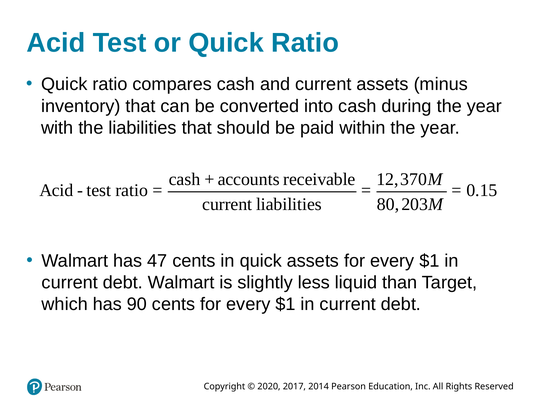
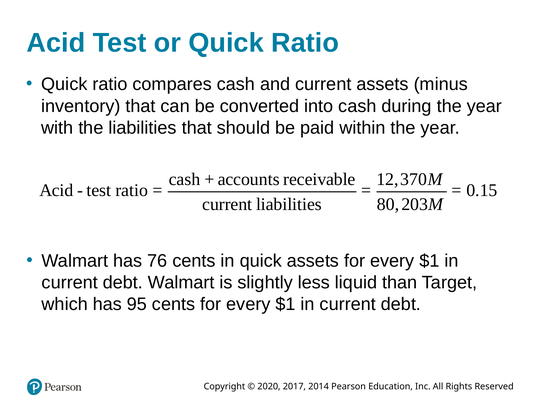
47: 47 -> 76
90: 90 -> 95
